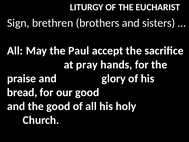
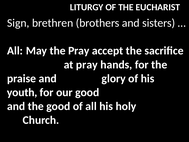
the Paul: Paul -> Pray
bread: bread -> youth
